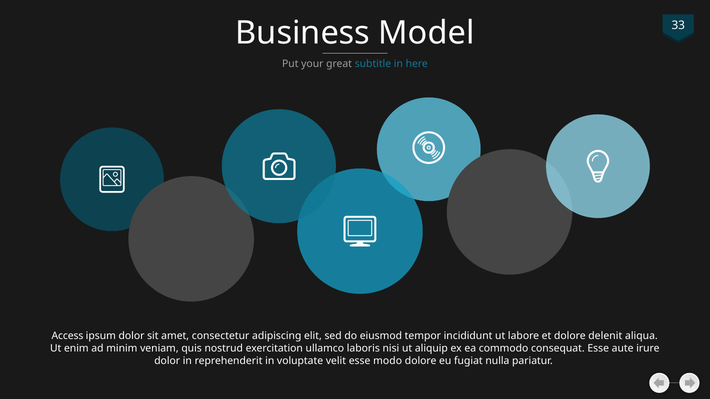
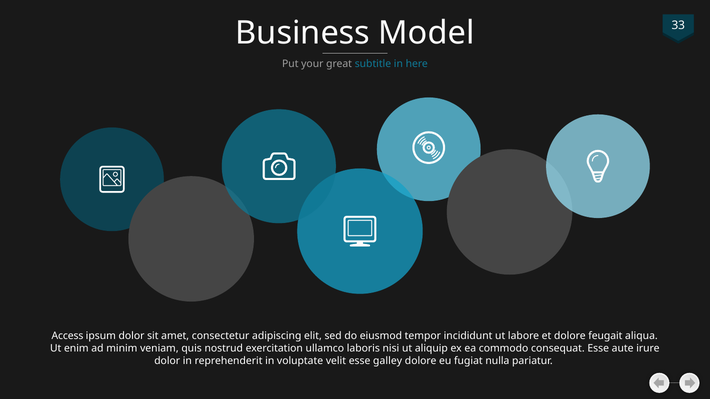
delenit: delenit -> feugait
modo: modo -> galley
